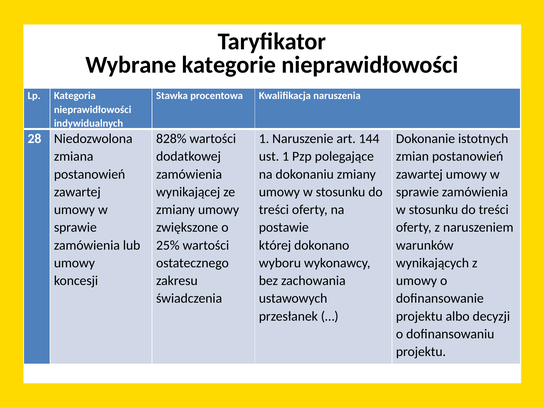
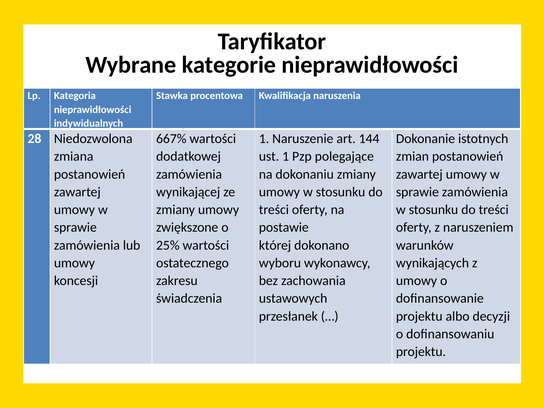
828%: 828% -> 667%
